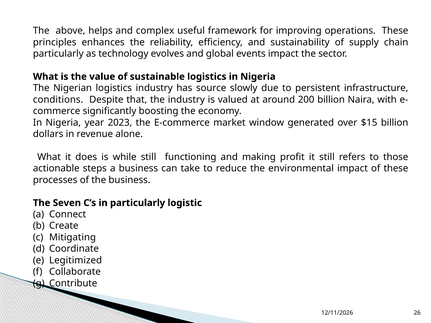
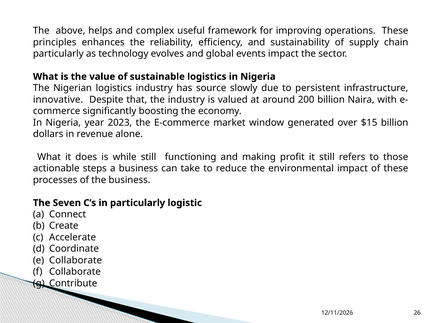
conditions: conditions -> innovative
Mitigating: Mitigating -> Accelerate
Legitimized at (76, 260): Legitimized -> Collaborate
